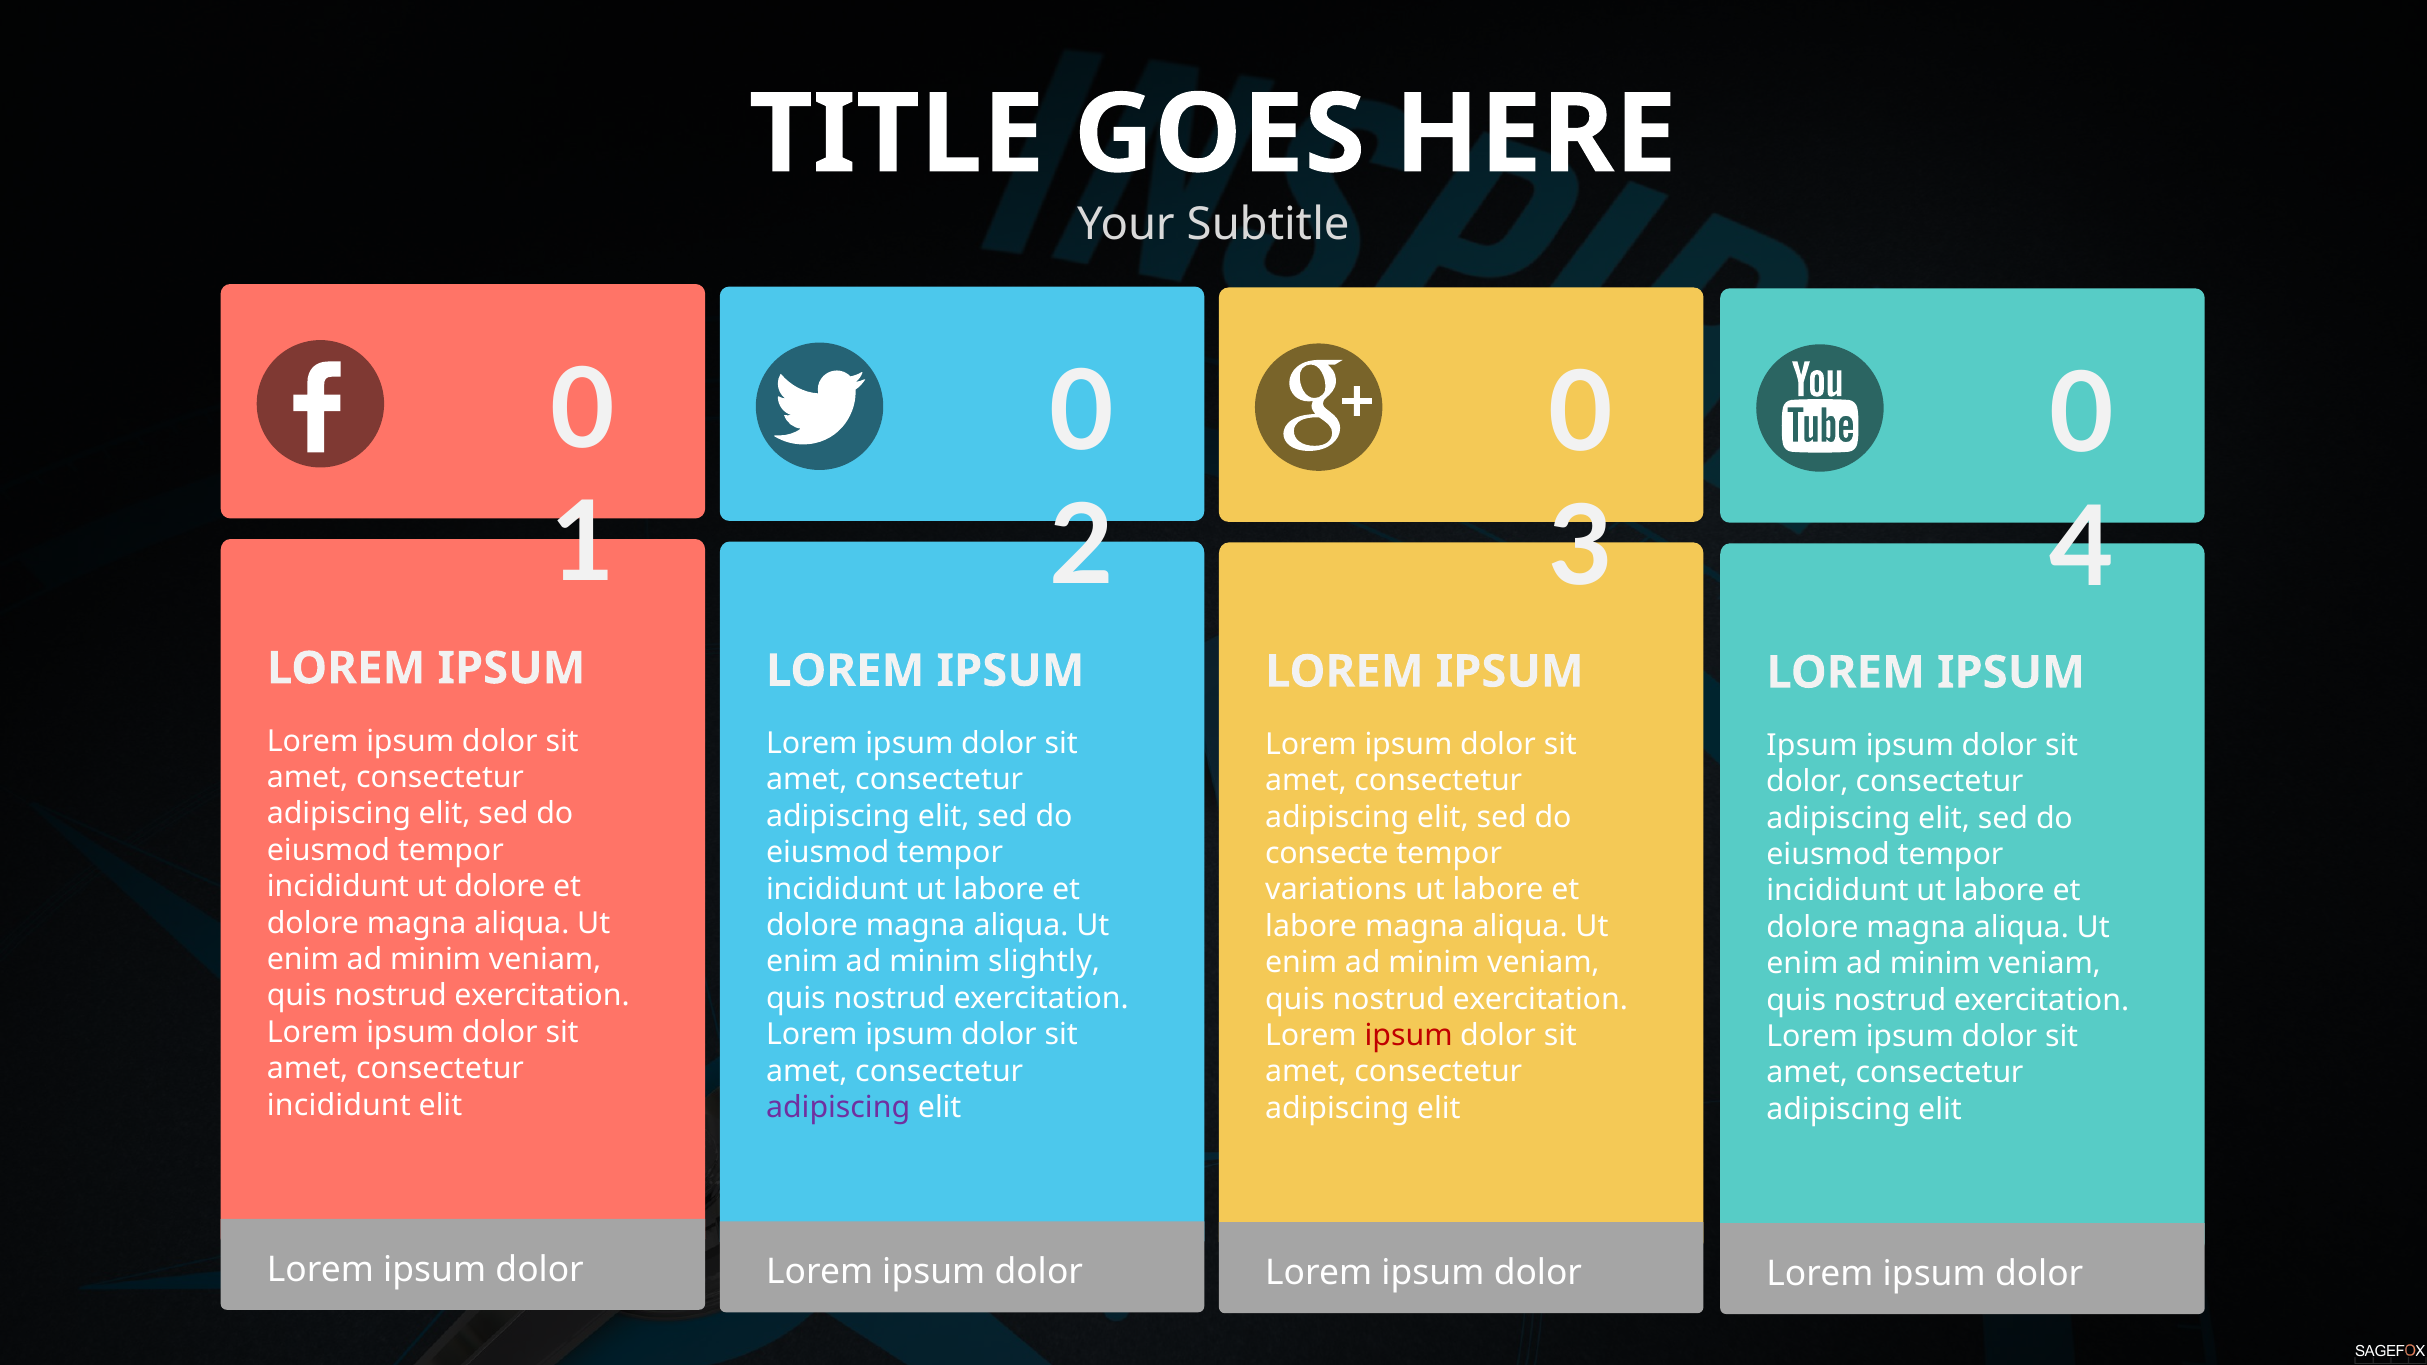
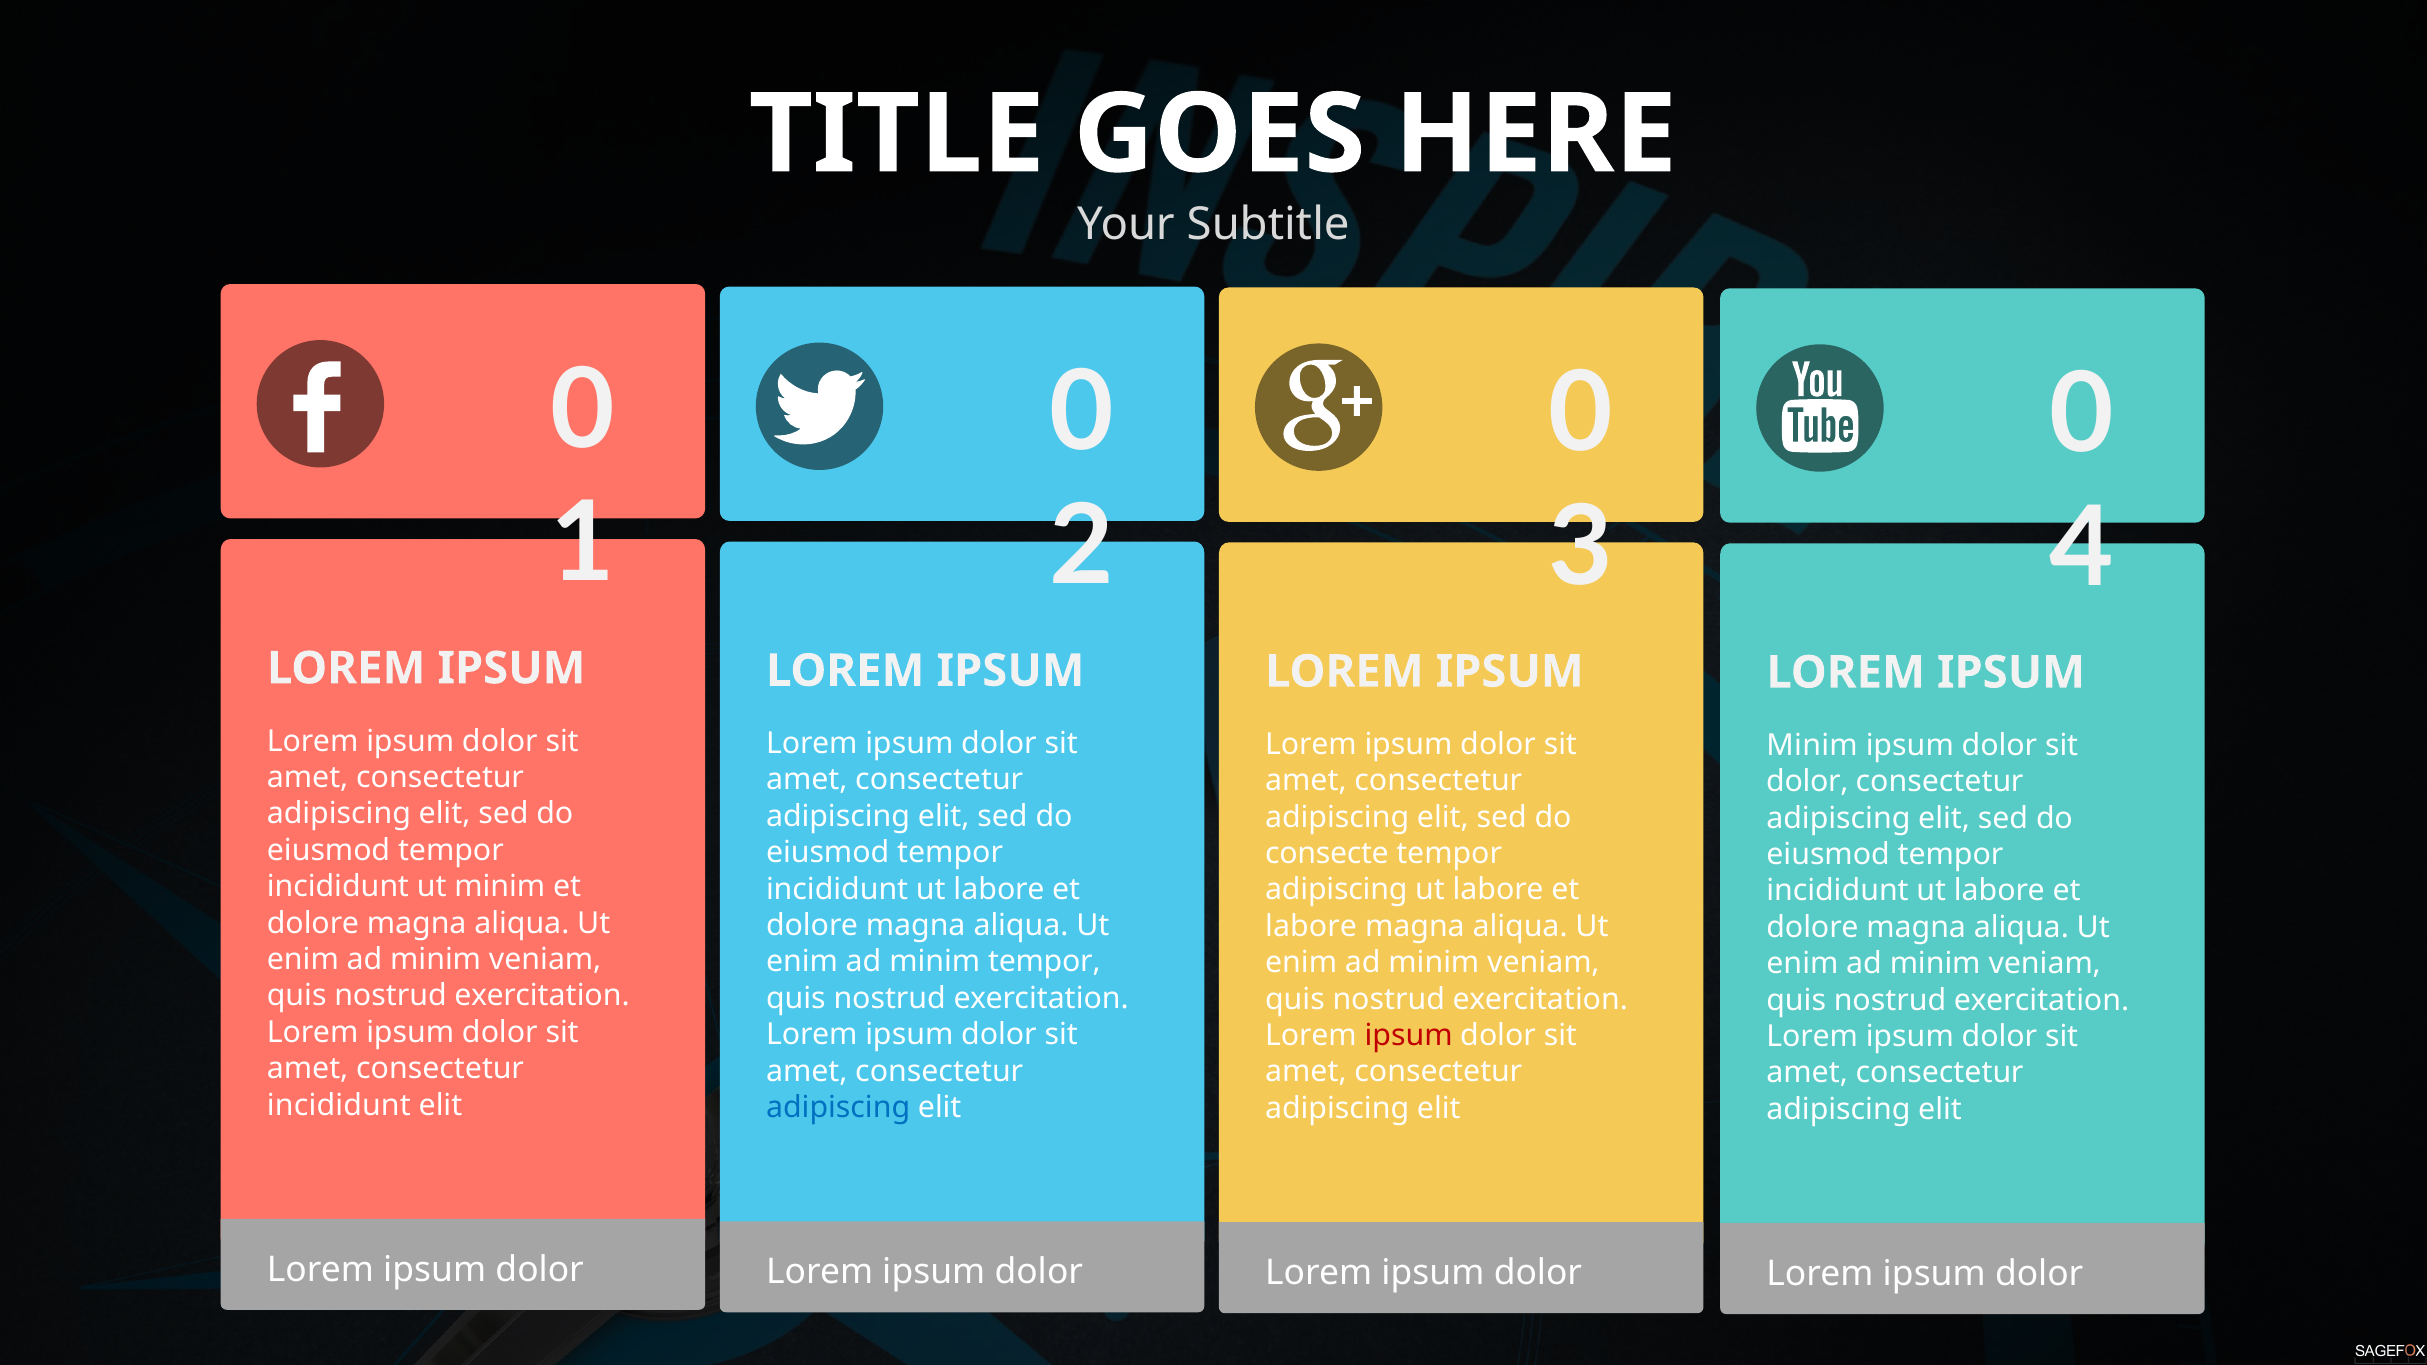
Ipsum at (1812, 745): Ipsum -> Minim
ut dolore: dolore -> minim
variations at (1336, 890): variations -> adipiscing
minim slightly: slightly -> tempor
adipiscing at (838, 1108) colour: purple -> blue
